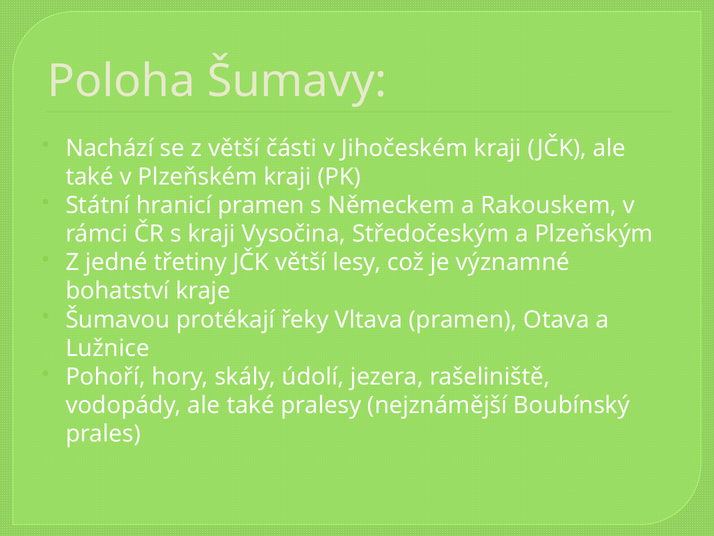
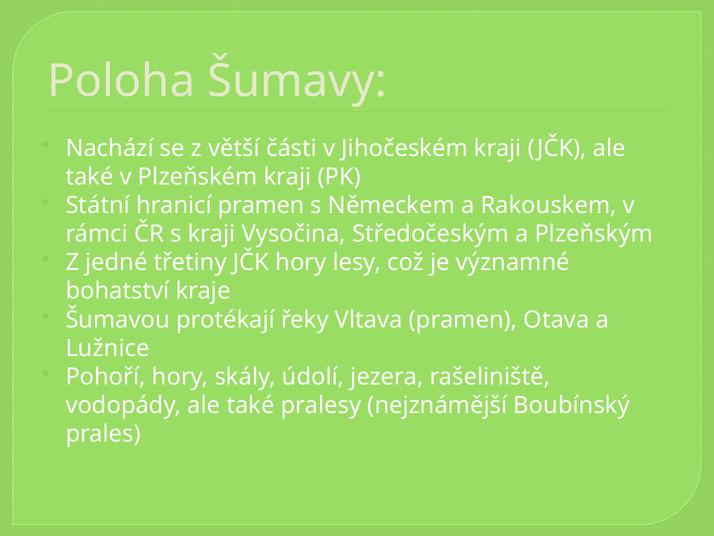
JČK větší: větší -> hory
